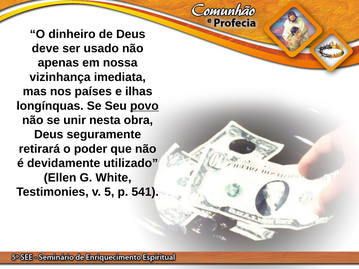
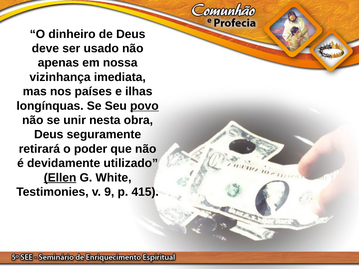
Ellen underline: none -> present
5: 5 -> 9
541: 541 -> 415
